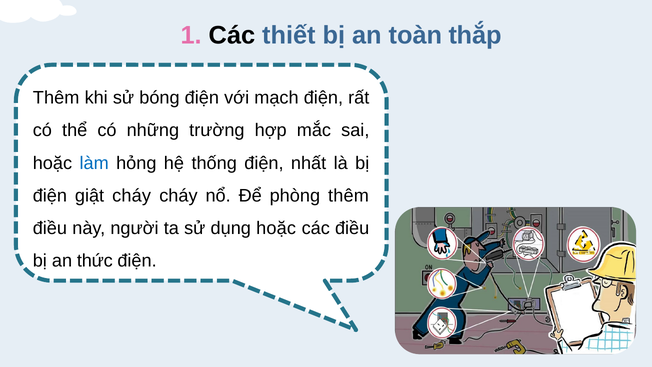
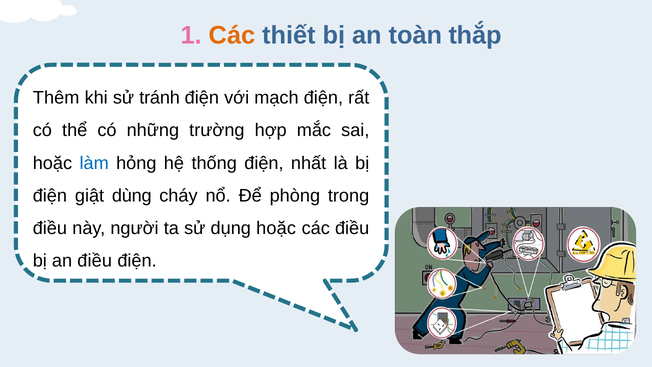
Các at (232, 35) colour: black -> orange
bóng: bóng -> tránh
giật cháy: cháy -> dùng
phòng thêm: thêm -> trong
an thức: thức -> điều
